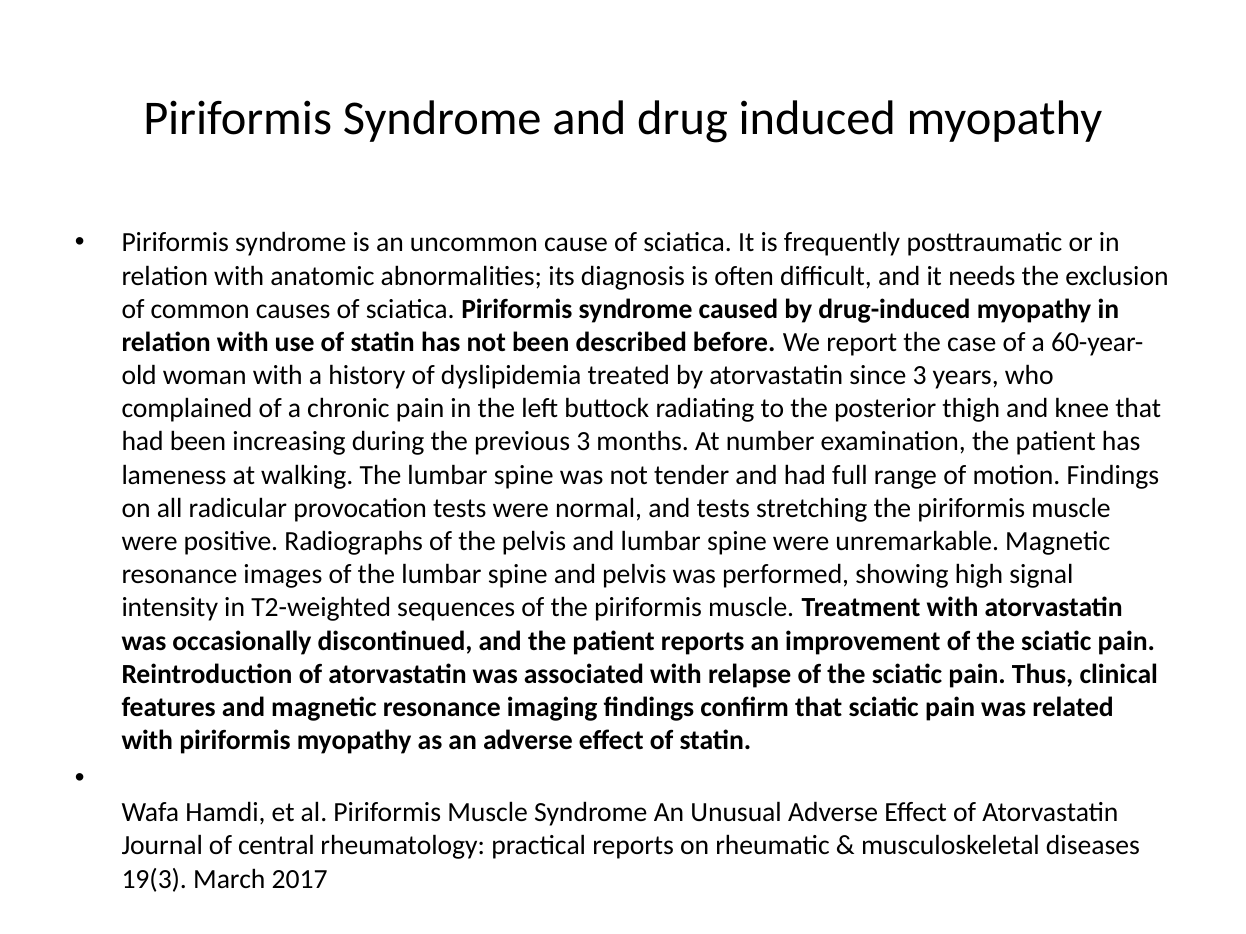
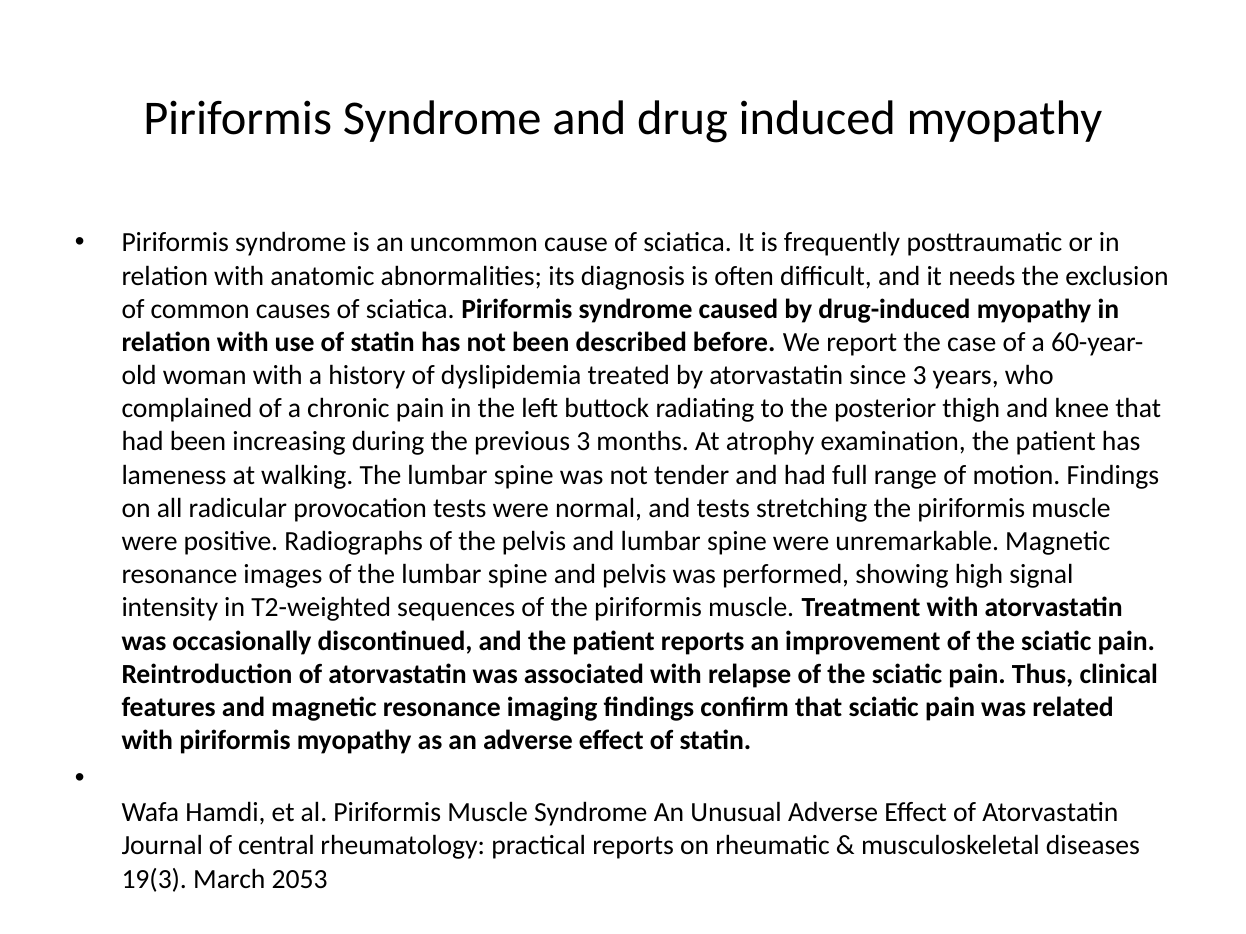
number: number -> atrophy
2017: 2017 -> 2053
